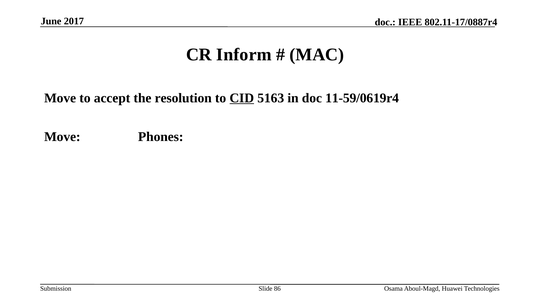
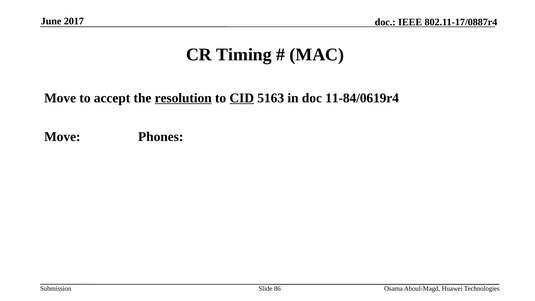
Inform: Inform -> Timing
resolution underline: none -> present
11-59/0619r4: 11-59/0619r4 -> 11-84/0619r4
